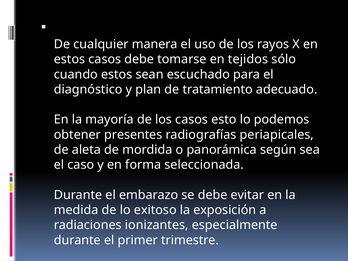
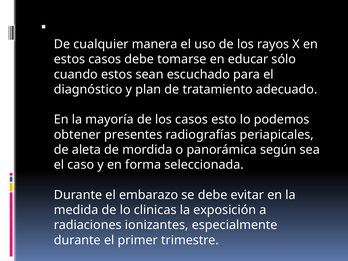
tejidos: tejidos -> educar
exitoso: exitoso -> clinicas
